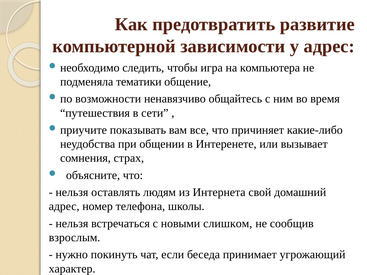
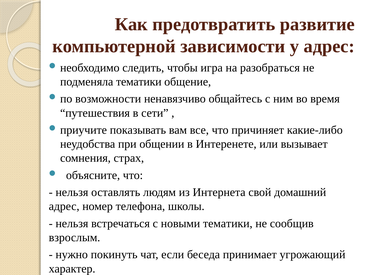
компьютера: компьютера -> разобраться
новыми слишком: слишком -> тематики
